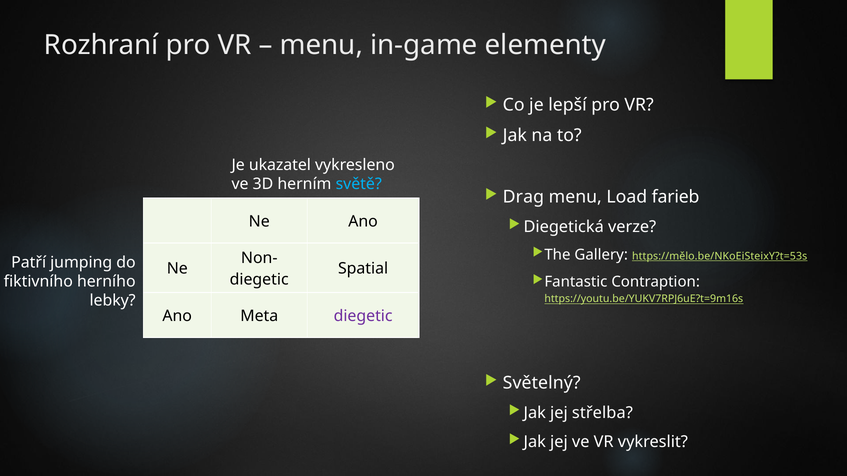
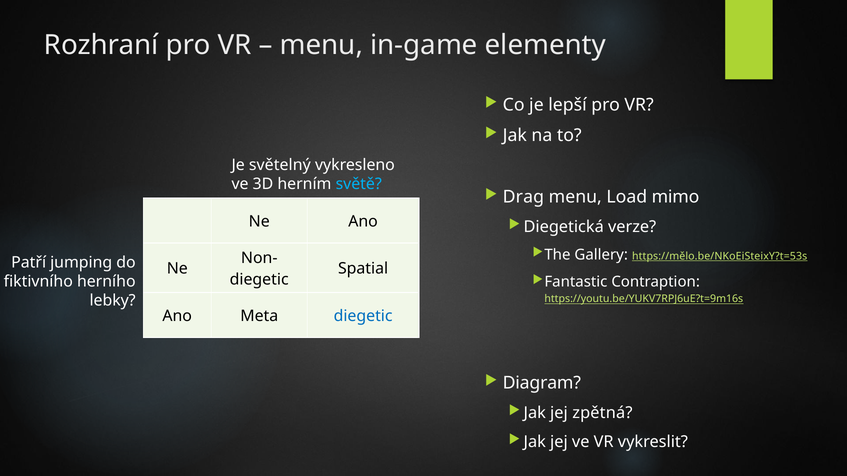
ukazatel: ukazatel -> světelný
farieb: farieb -> mimo
diegetic at (363, 316) colour: purple -> blue
Světelný: Světelný -> Diagram
střelba: střelba -> zpětná
